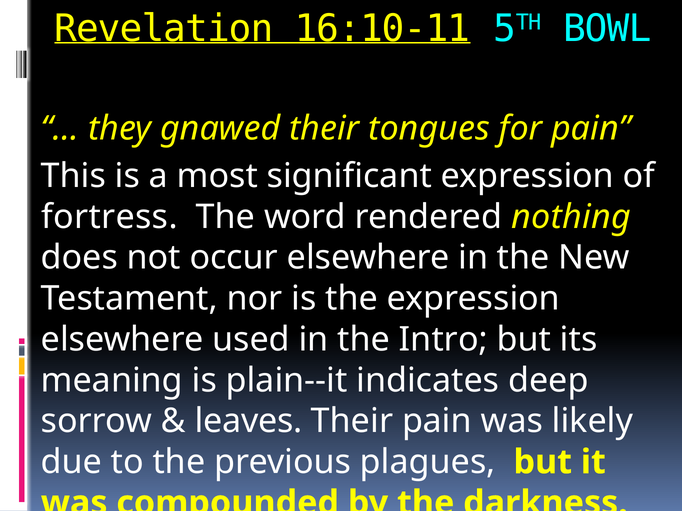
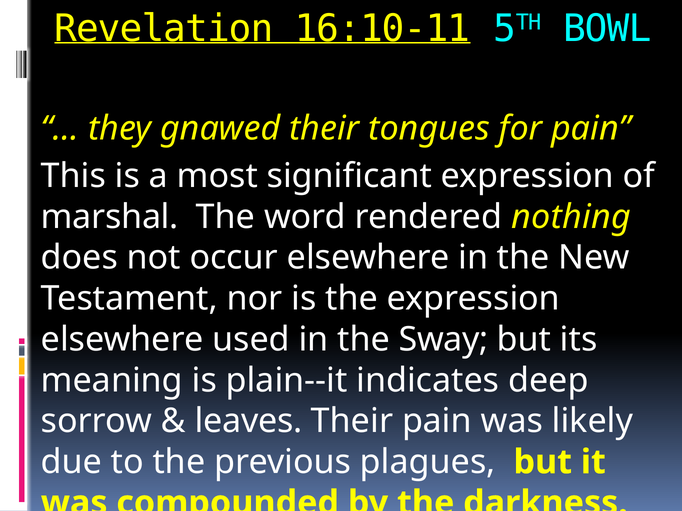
fortress: fortress -> marshal
Intro: Intro -> Sway
